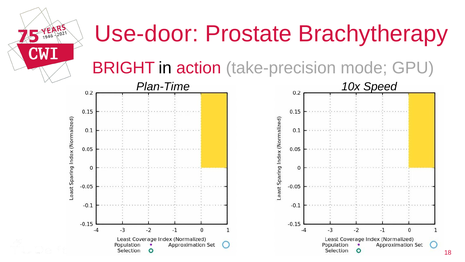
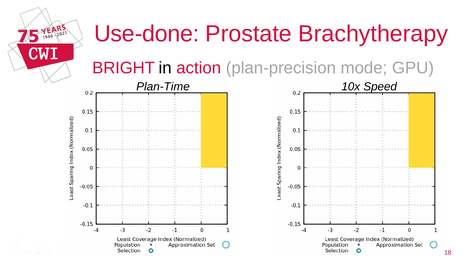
Use-door: Use-door -> Use-done
take-precision: take-precision -> plan-precision
